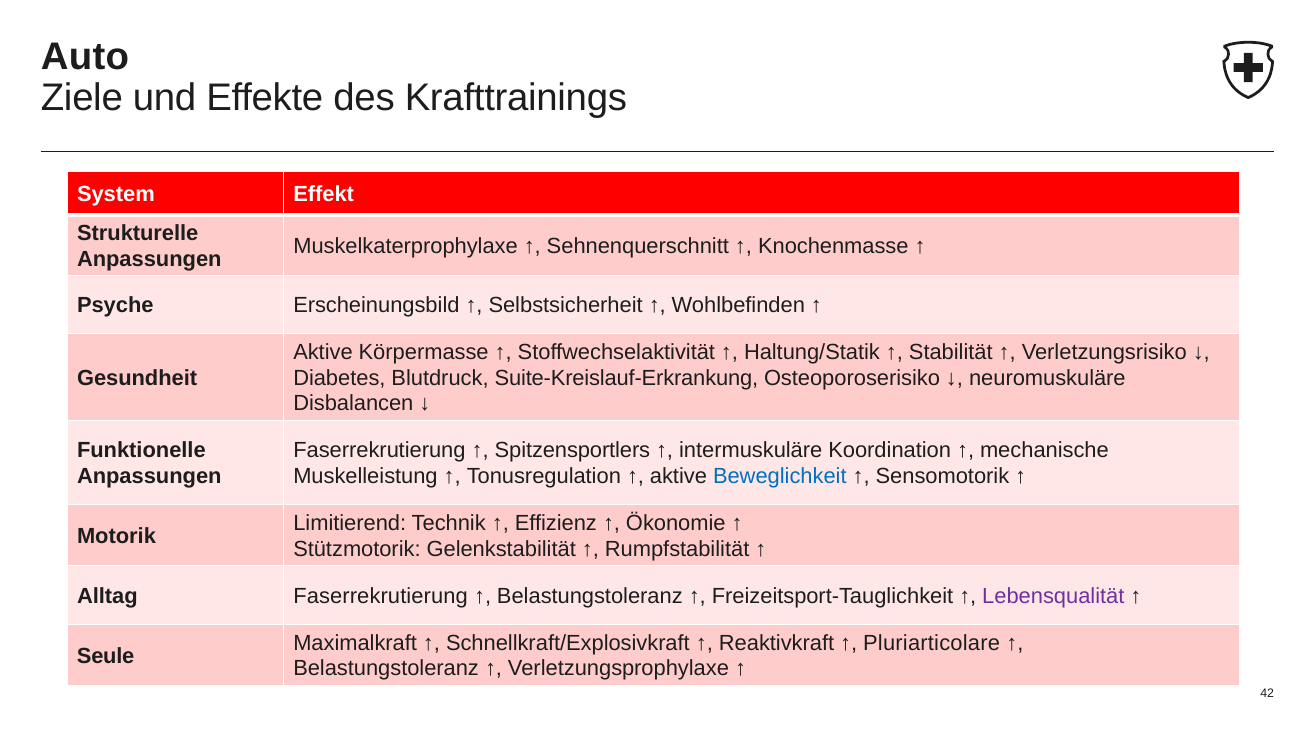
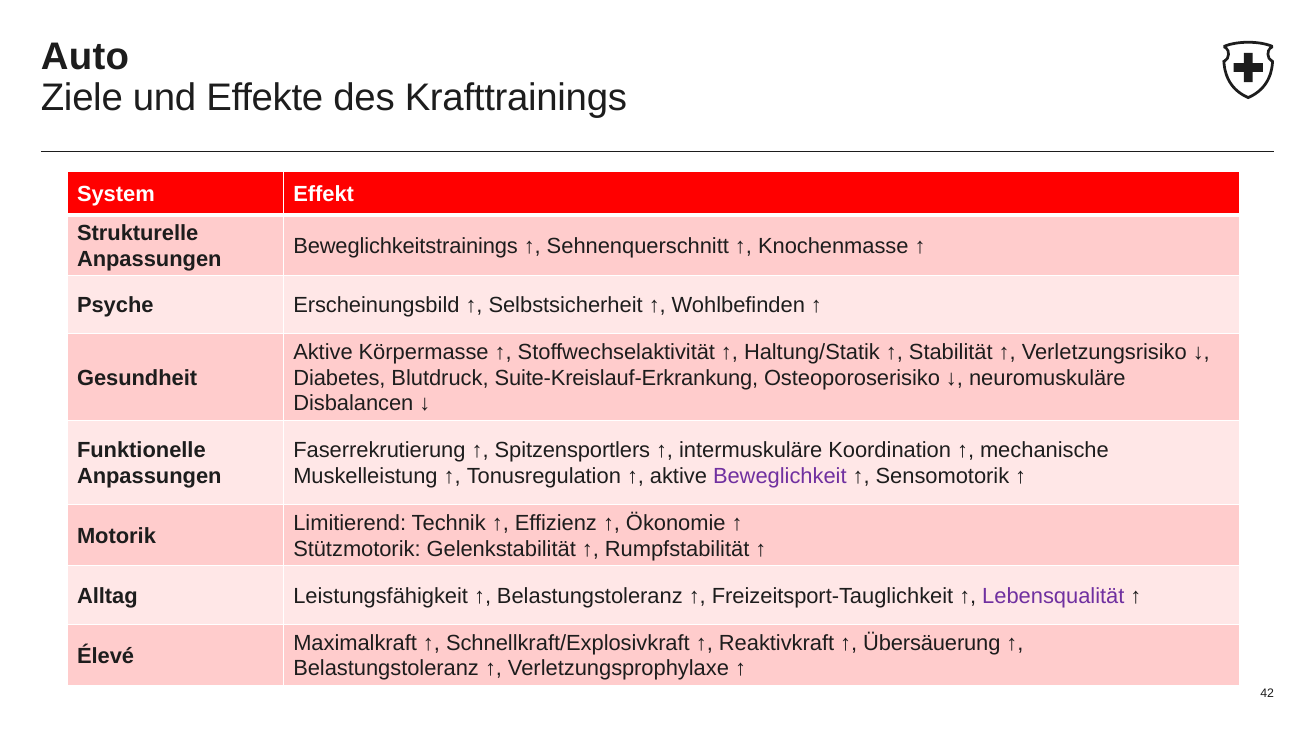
Muskelkaterprophylaxe: Muskelkaterprophylaxe -> Beweglichkeitstrainings
Beweglichkeit colour: blue -> purple
Alltag Faserrekrutierung: Faserrekrutierung -> Leistungsfähigkeit
Pluriarticolare: Pluriarticolare -> Übersäuerung
Seule: Seule -> Élevé
